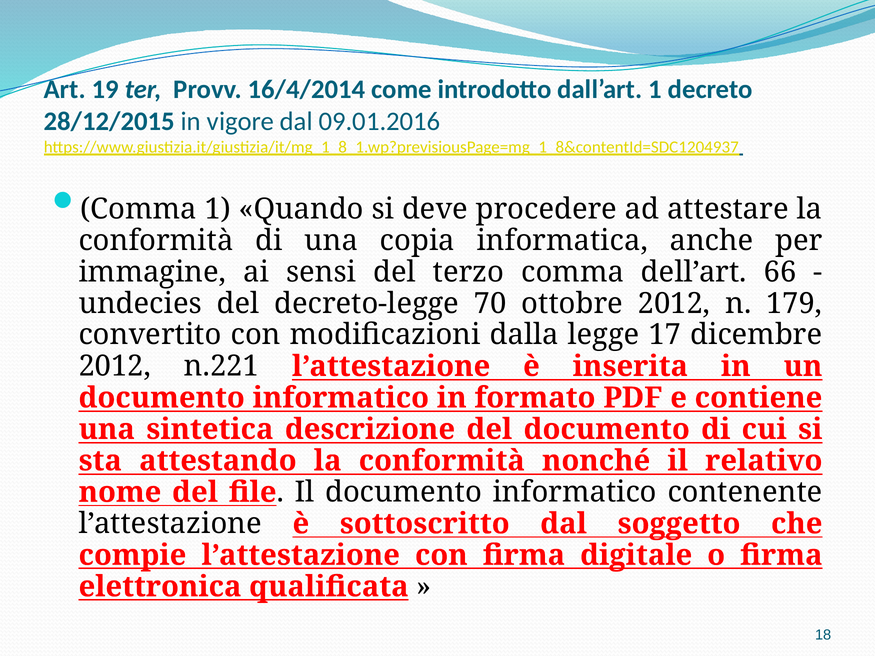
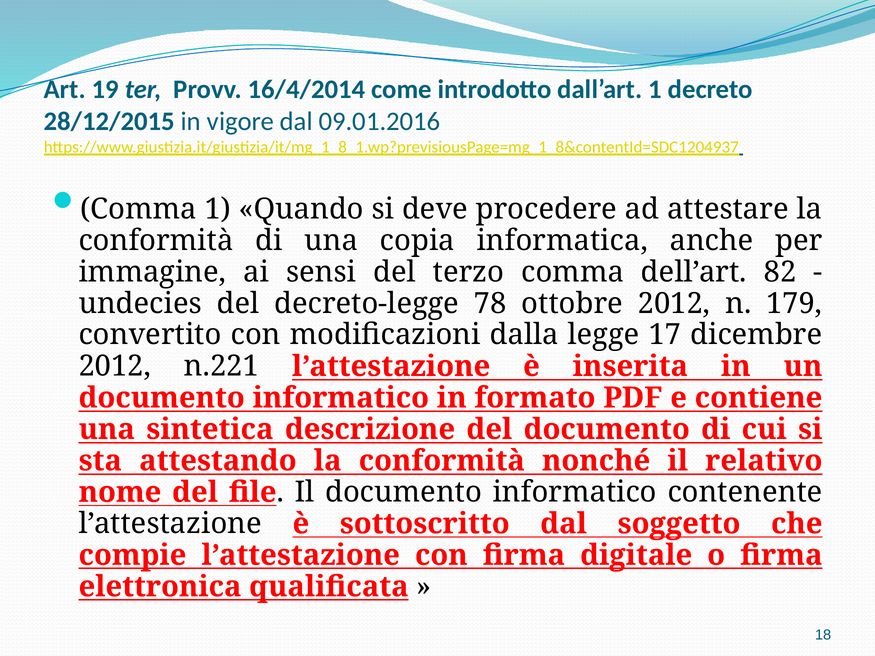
66: 66 -> 82
70: 70 -> 78
